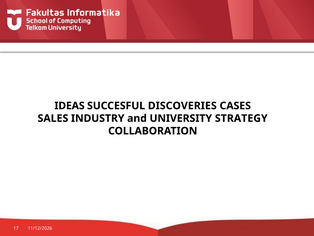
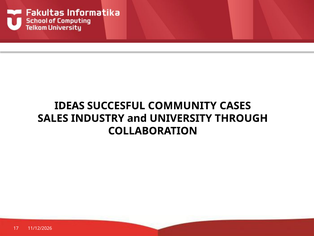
DISCOVERIES: DISCOVERIES -> COMMUNITY
STRATEGY: STRATEGY -> THROUGH
